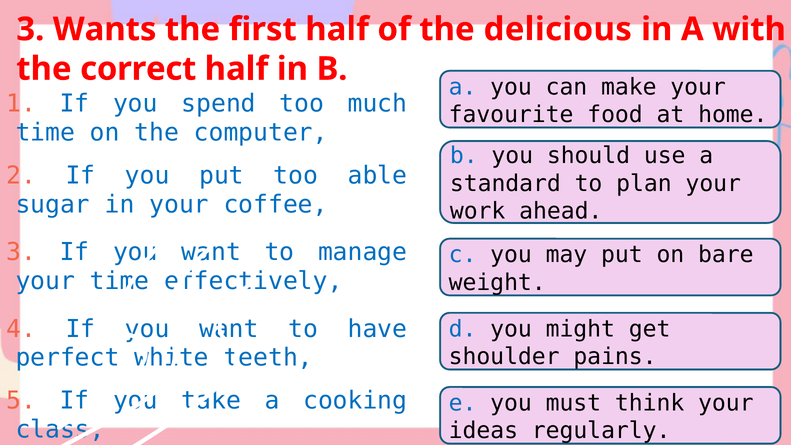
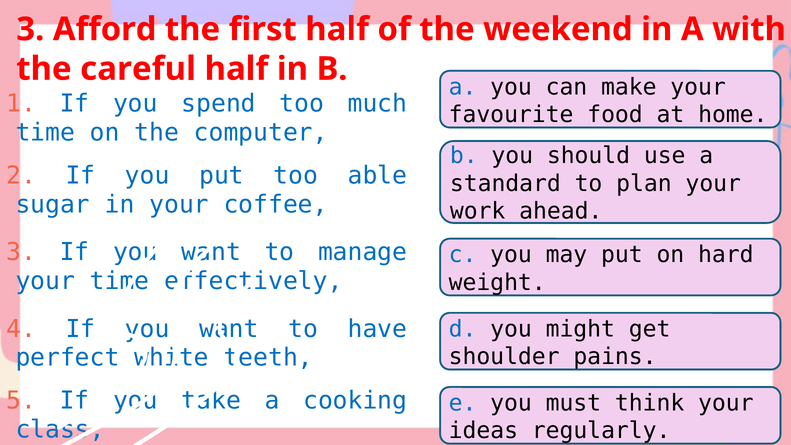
Wants: Wants -> Afford
delicious: delicious -> weekend
correct: correct -> careful
bare: bare -> hard
